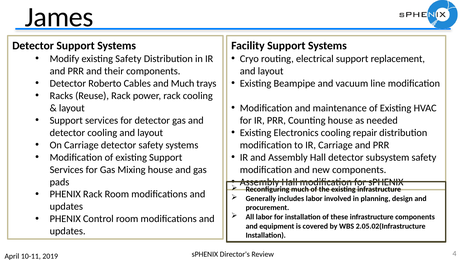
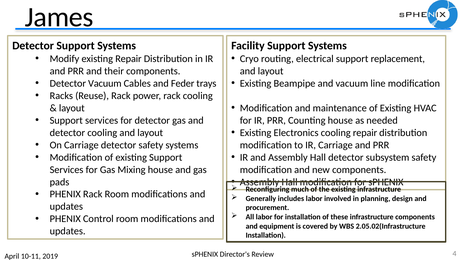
existing Safety: Safety -> Repair
Detector Roberto: Roberto -> Vacuum
and Much: Much -> Feder
